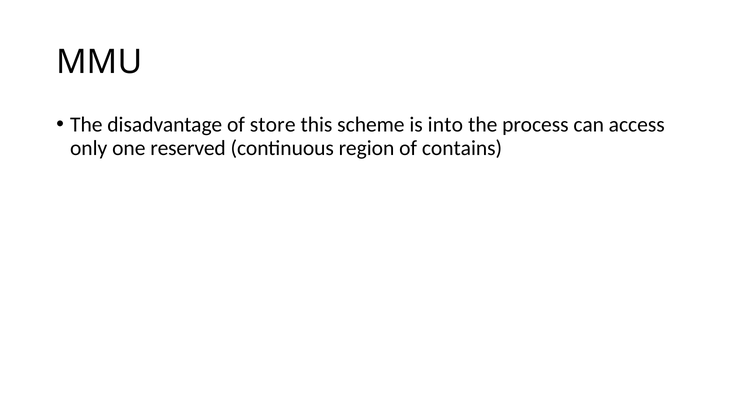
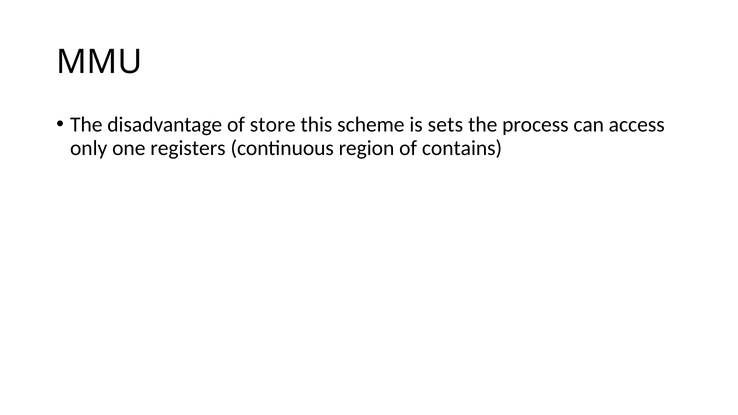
into: into -> sets
reserved: reserved -> registers
